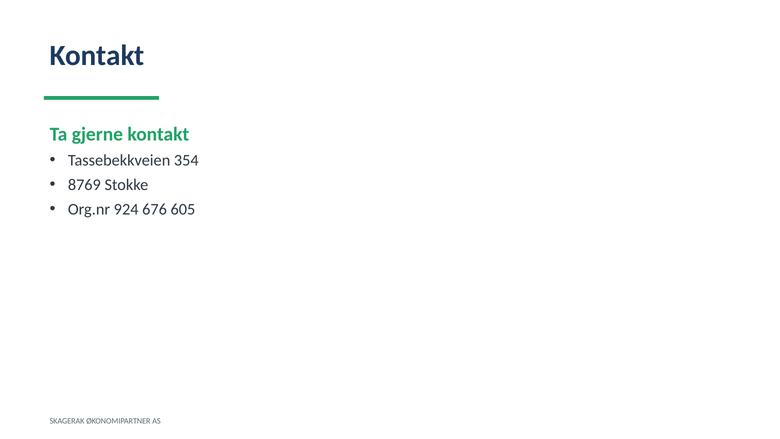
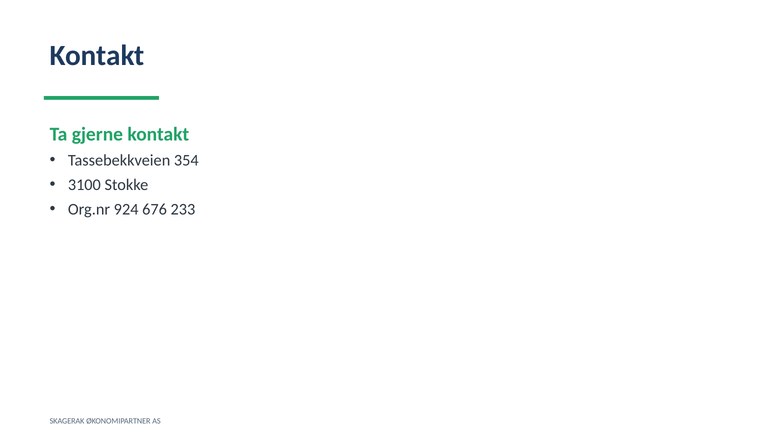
8769: 8769 -> 3100
605: 605 -> 233
